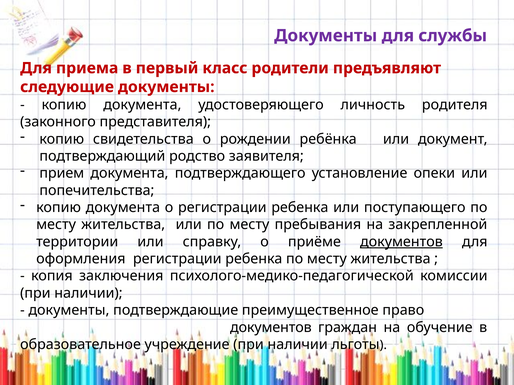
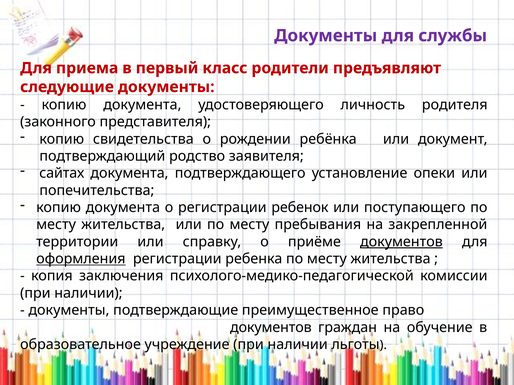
прием: прием -> сайтах
о регистрации ребенка: ребенка -> ребенок
оформления underline: none -> present
